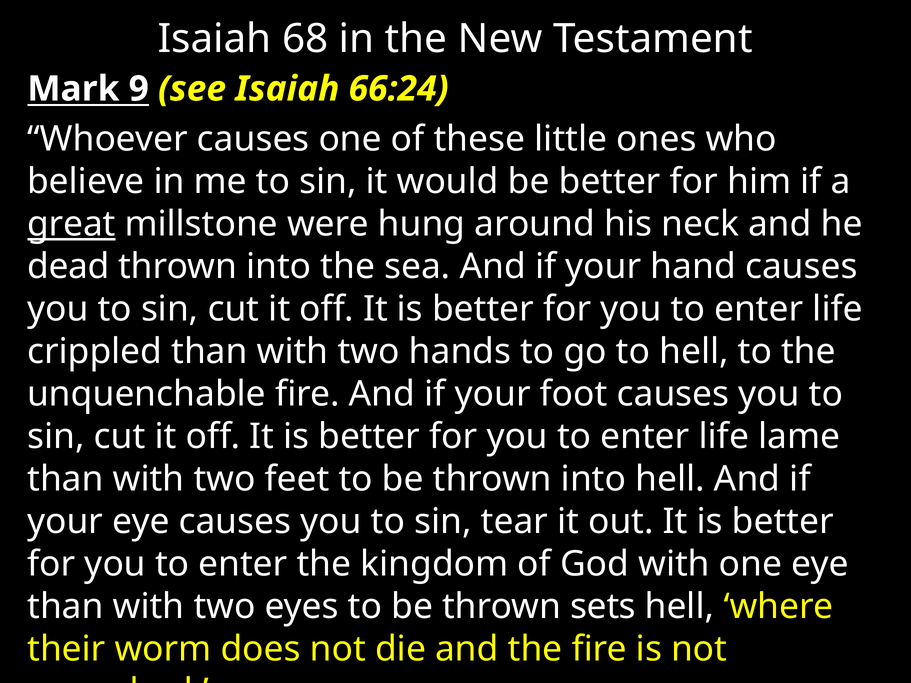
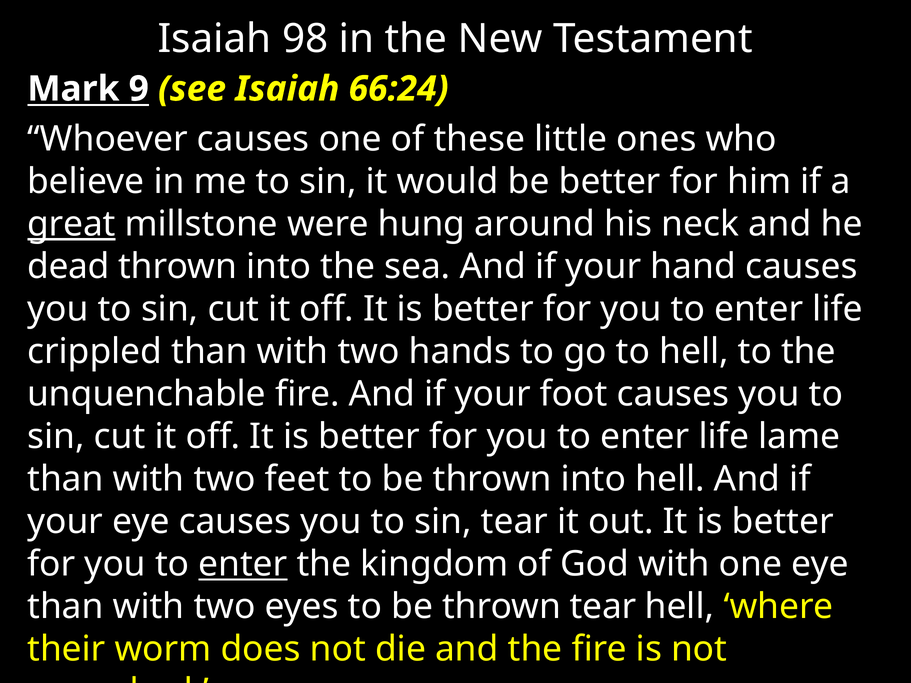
68: 68 -> 98
enter at (243, 564) underline: none -> present
thrown sets: sets -> tear
